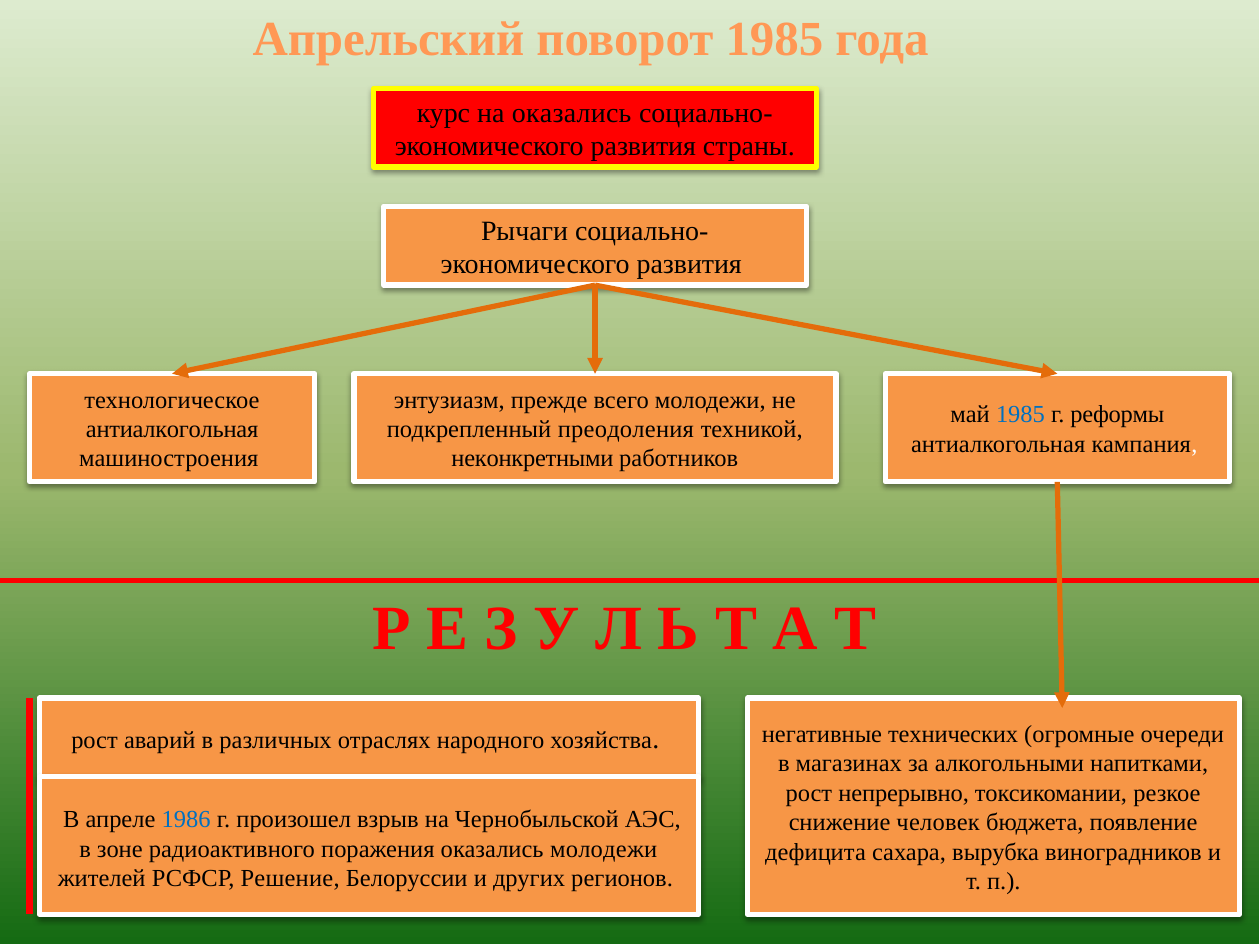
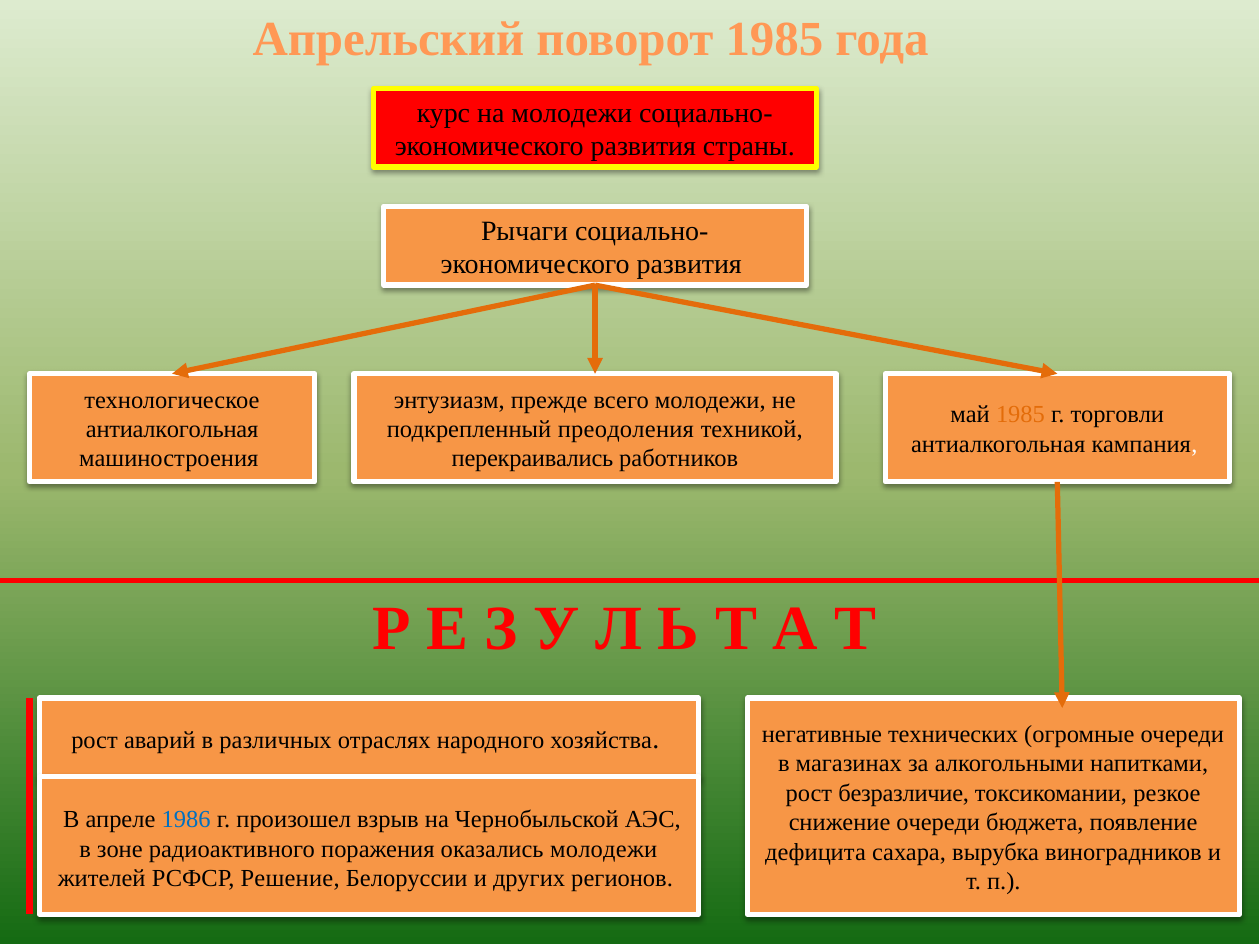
на оказались: оказались -> молодежи
1985 at (1020, 415) colour: blue -> orange
реформы: реформы -> торговли
неконкретными: неконкретными -> перекраивались
непрерывно: непрерывно -> безразличие
снижение человек: человек -> очереди
